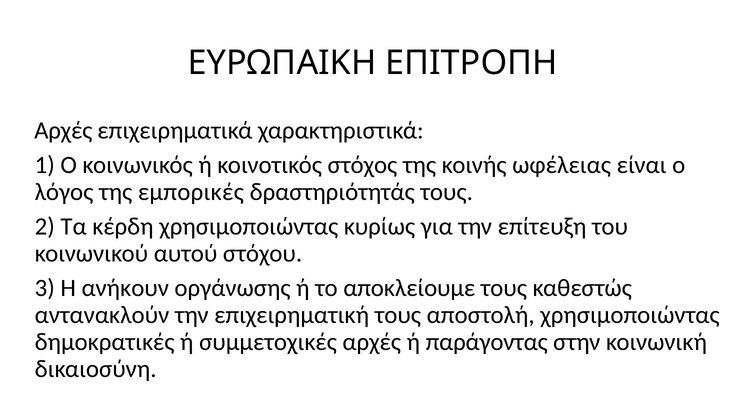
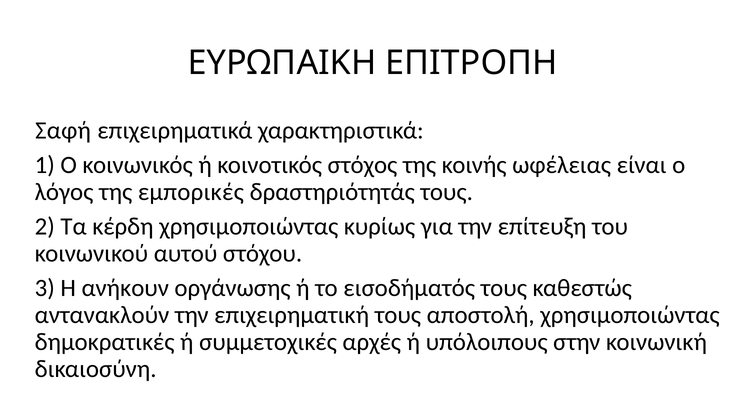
Αρχές at (63, 130): Αρχές -> Σαφή
αποκλείουμε: αποκλείουμε -> εισοδήματός
παράγοντας: παράγοντας -> υπόλοιπους
